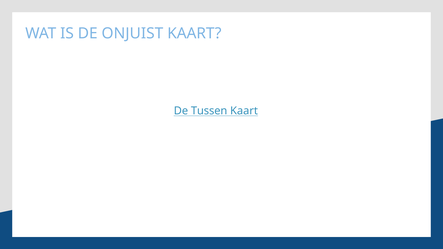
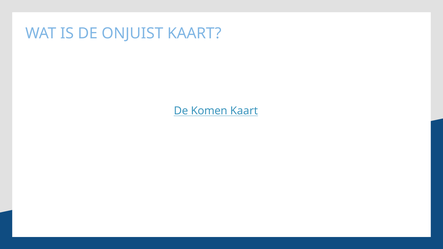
Tussen: Tussen -> Komen
